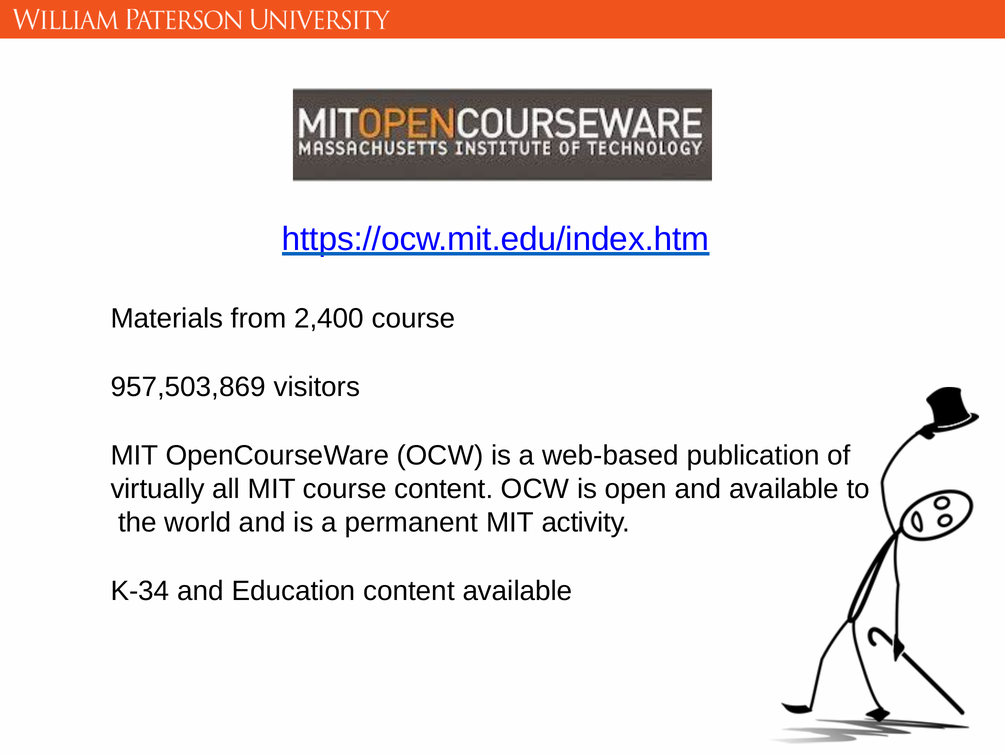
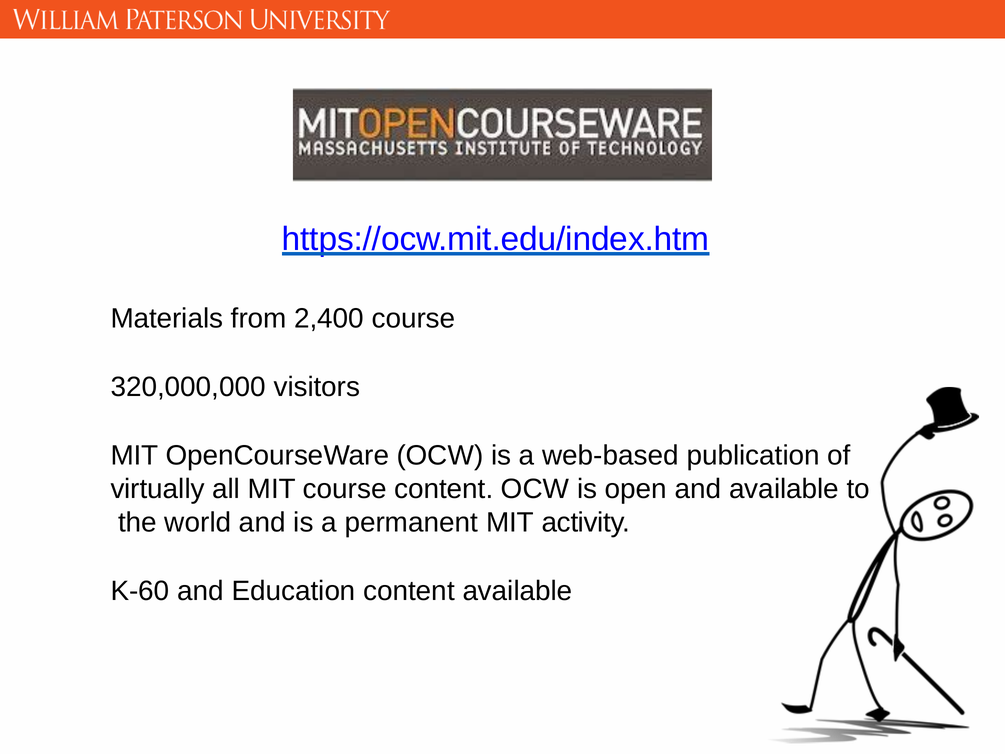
957,503,869: 957,503,869 -> 320,000,000
K-34: K-34 -> K-60
